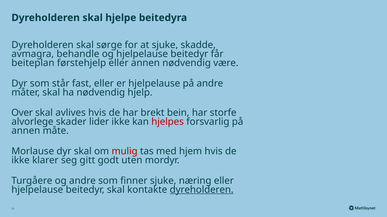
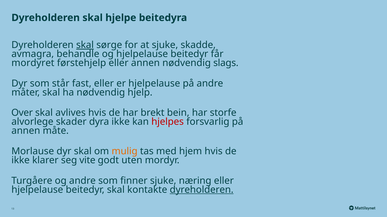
skal at (85, 45) underline: none -> present
beiteplan: beiteplan -> mordyret
være: være -> slags
lider: lider -> dyra
mulig colour: red -> orange
gitt: gitt -> vite
